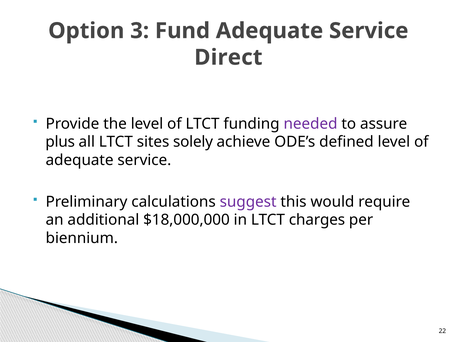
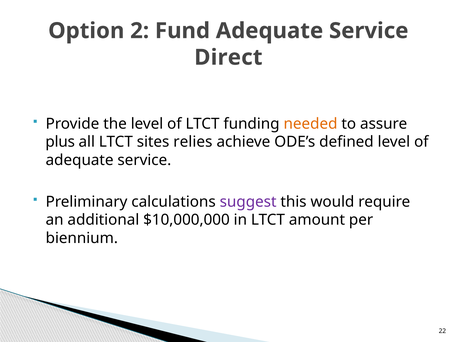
3: 3 -> 2
needed colour: purple -> orange
solely: solely -> relies
$18,000,000: $18,000,000 -> $10,000,000
charges: charges -> amount
